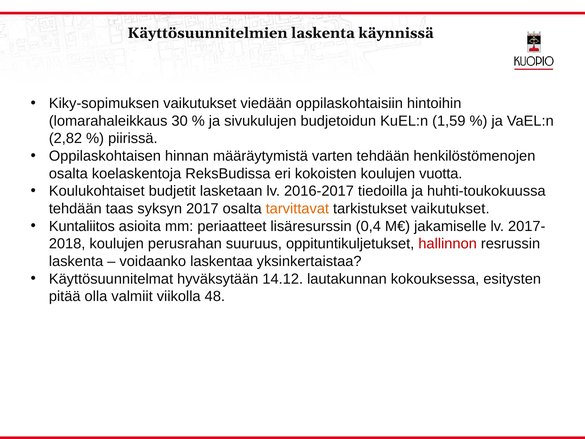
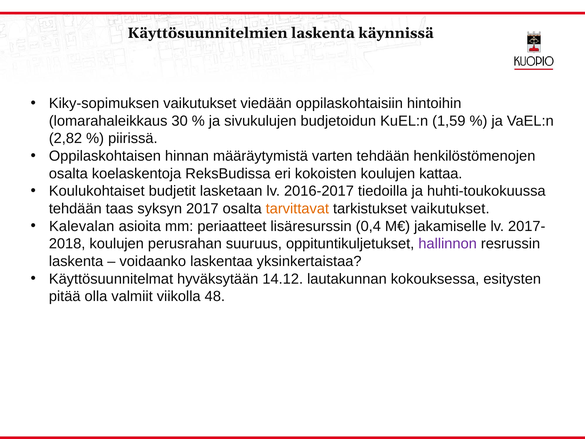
vuotta: vuotta -> kattaa
Kuntaliitos: Kuntaliitos -> Kalevalan
hallinnon colour: red -> purple
